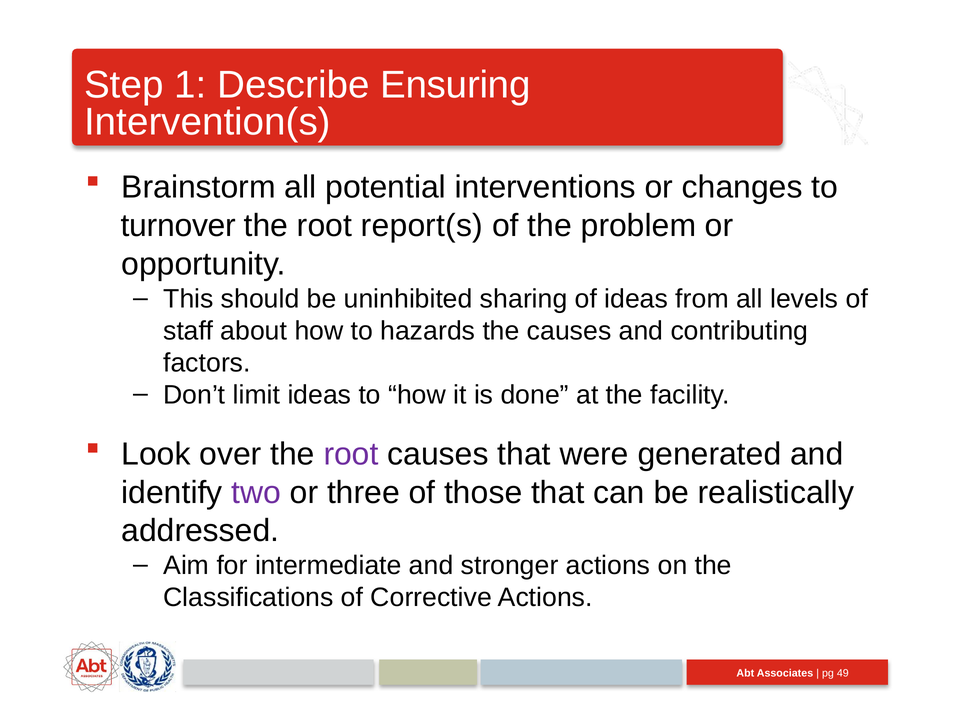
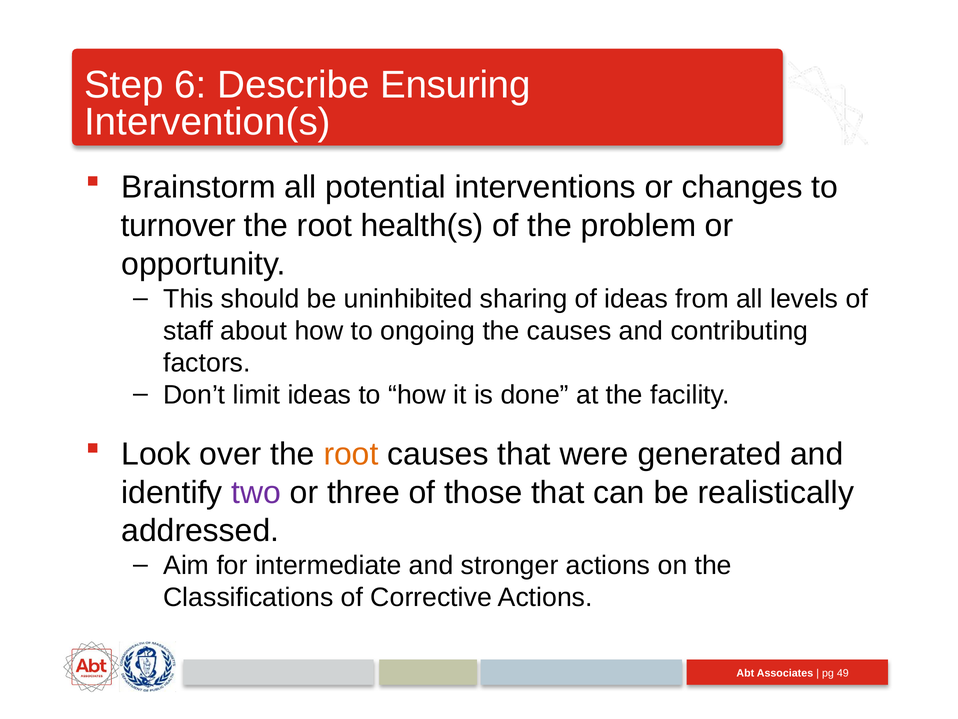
1: 1 -> 6
report(s: report(s -> health(s
hazards: hazards -> ongoing
root at (351, 454) colour: purple -> orange
